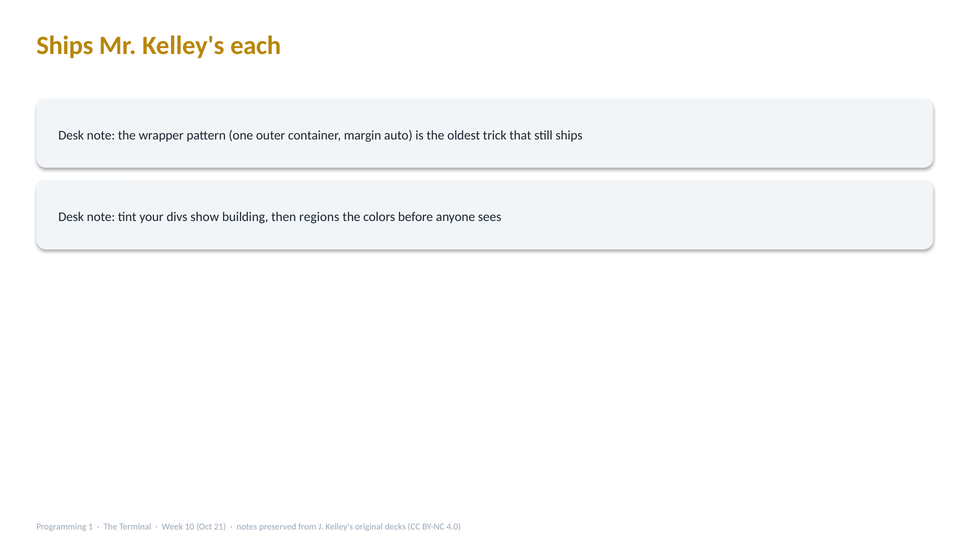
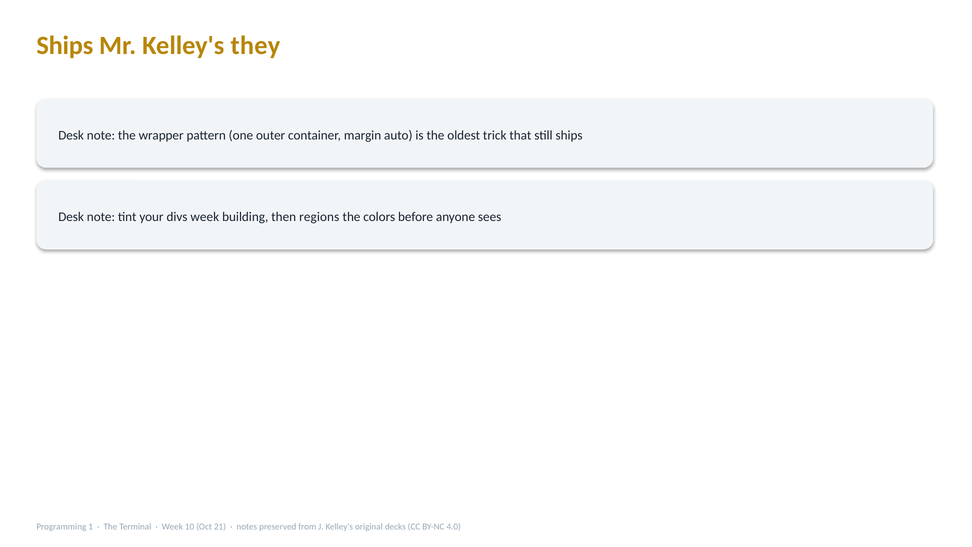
each: each -> they
divs show: show -> week
